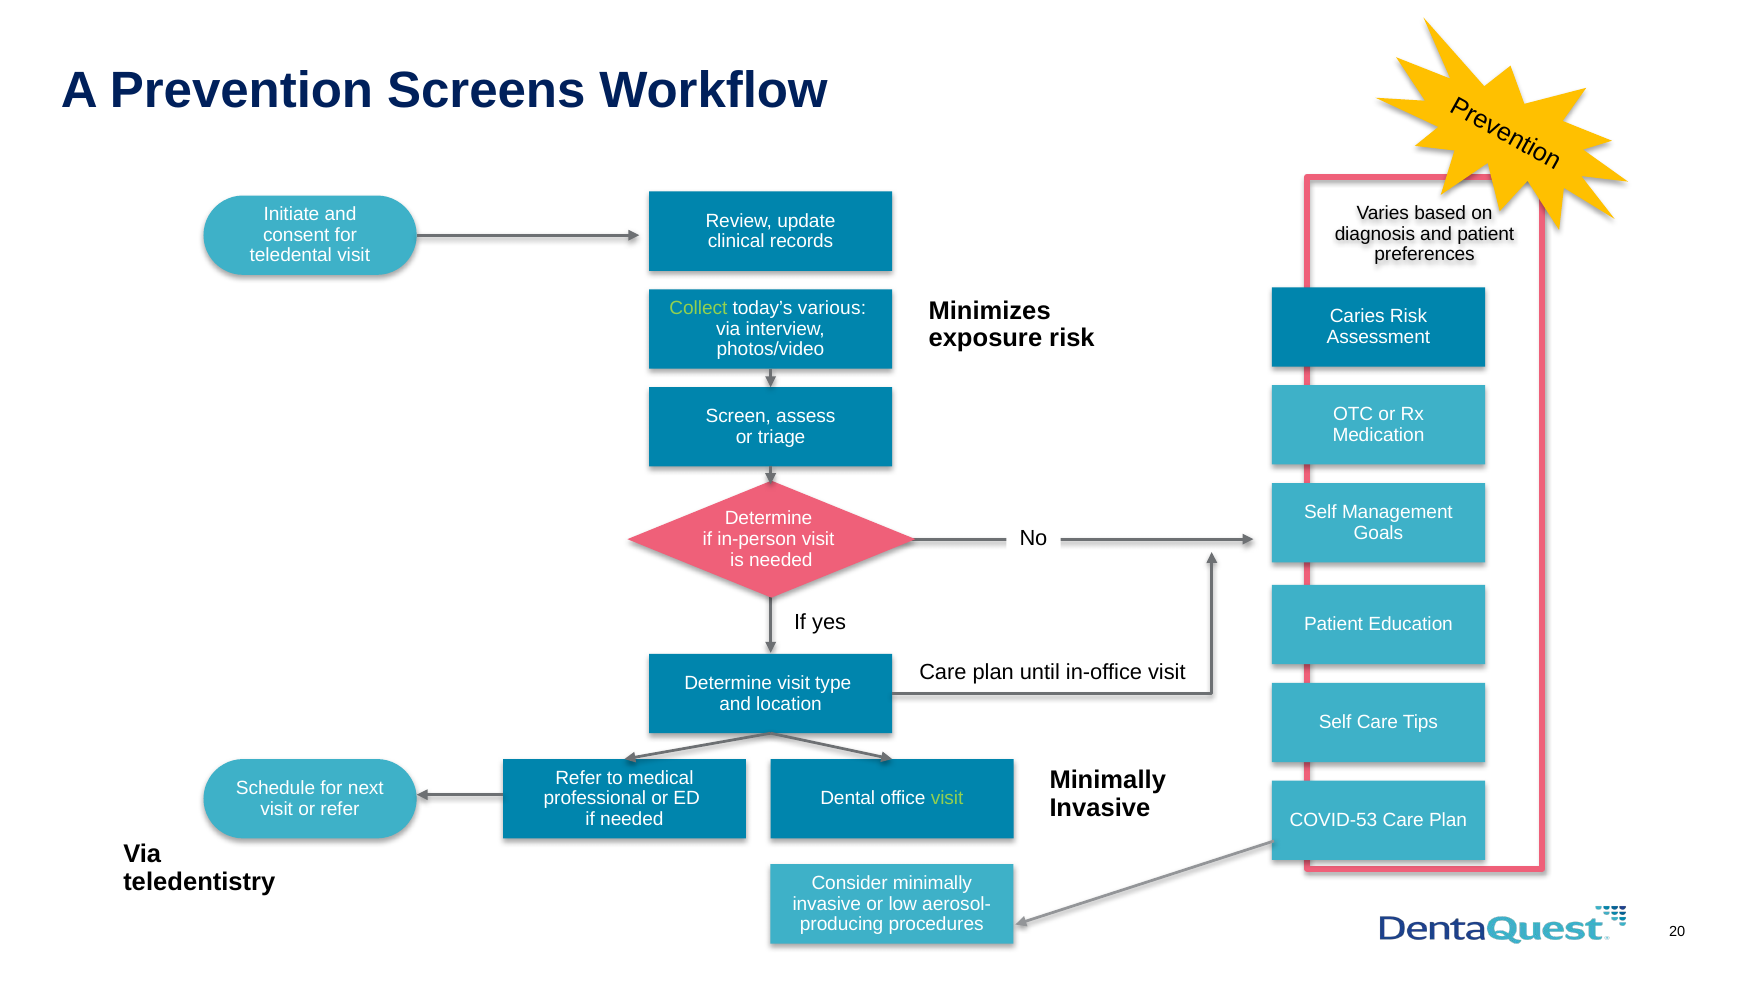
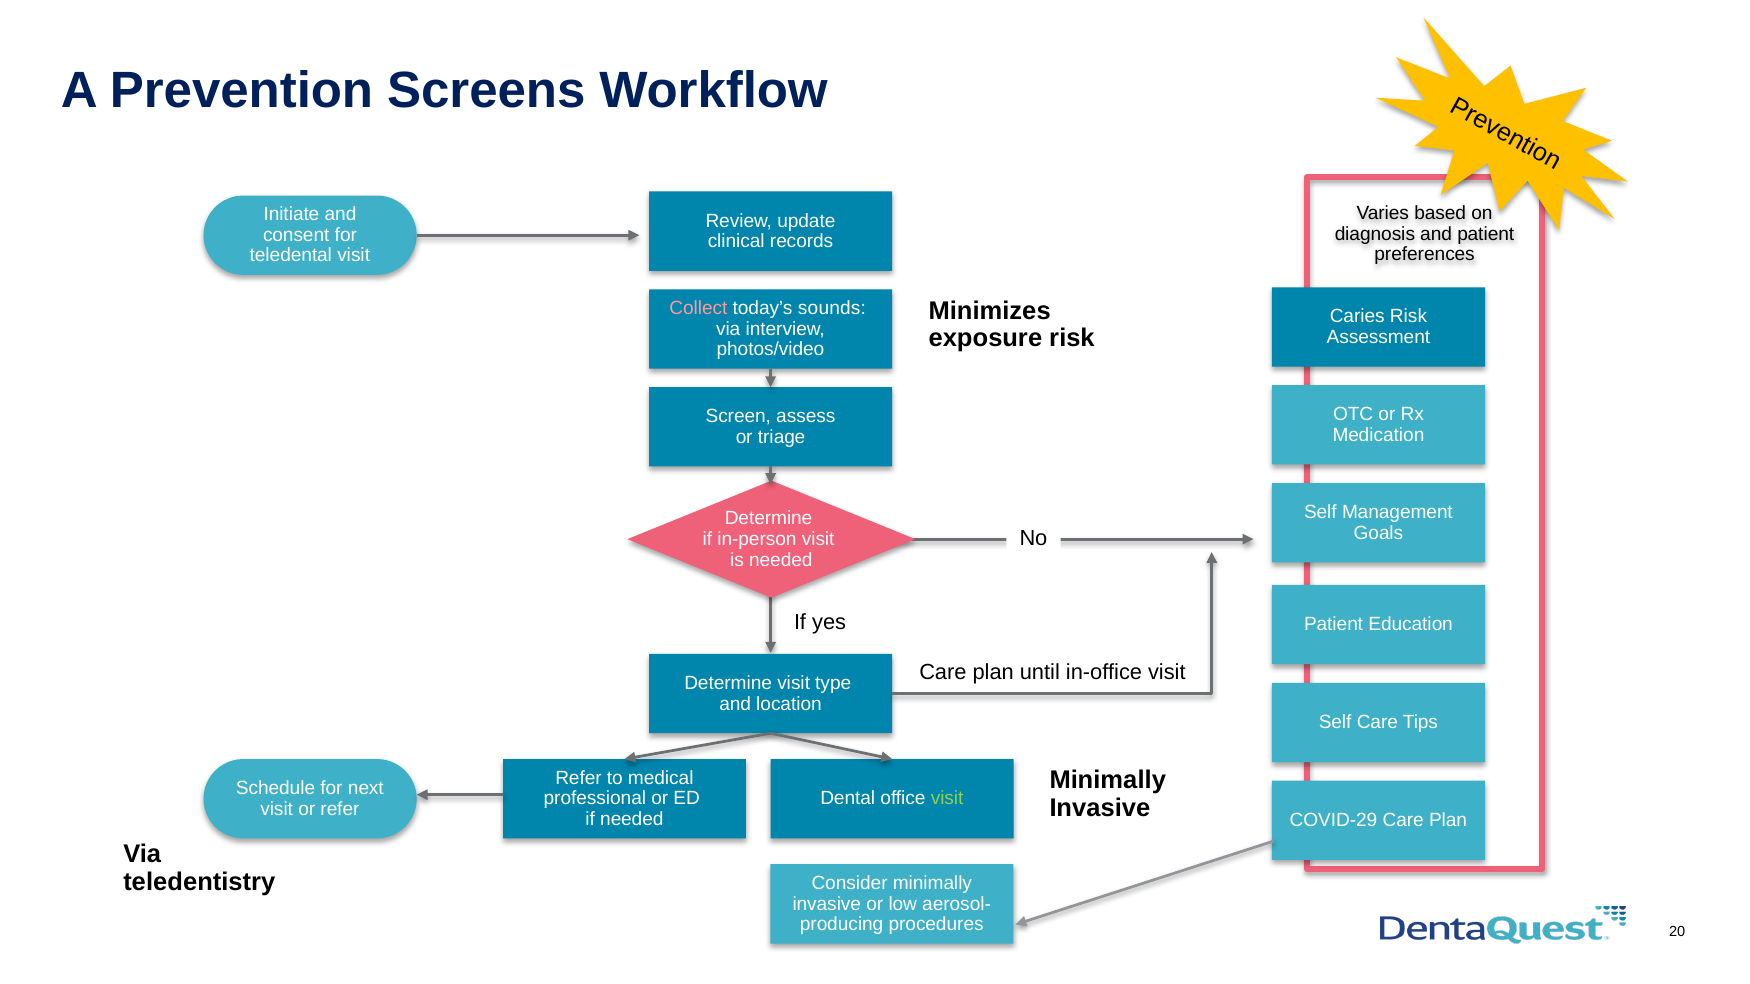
Collect colour: light green -> pink
various: various -> sounds
COVID-53: COVID-53 -> COVID-29
